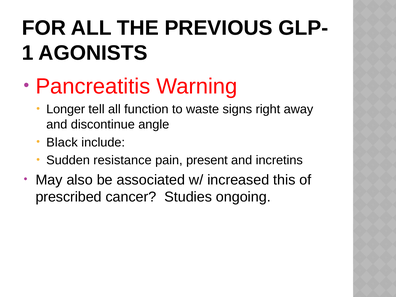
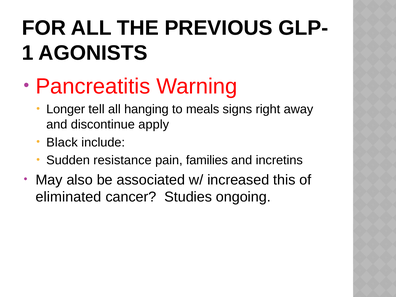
function: function -> hanging
waste: waste -> meals
angle: angle -> apply
present: present -> families
prescribed: prescribed -> eliminated
